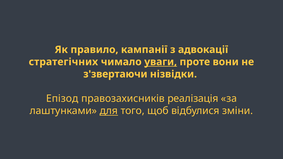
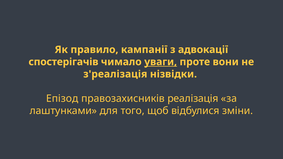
стратегічних: стратегічних -> спостерігачів
з'звертаючи: з'звертаючи -> з'реалізація
для underline: present -> none
